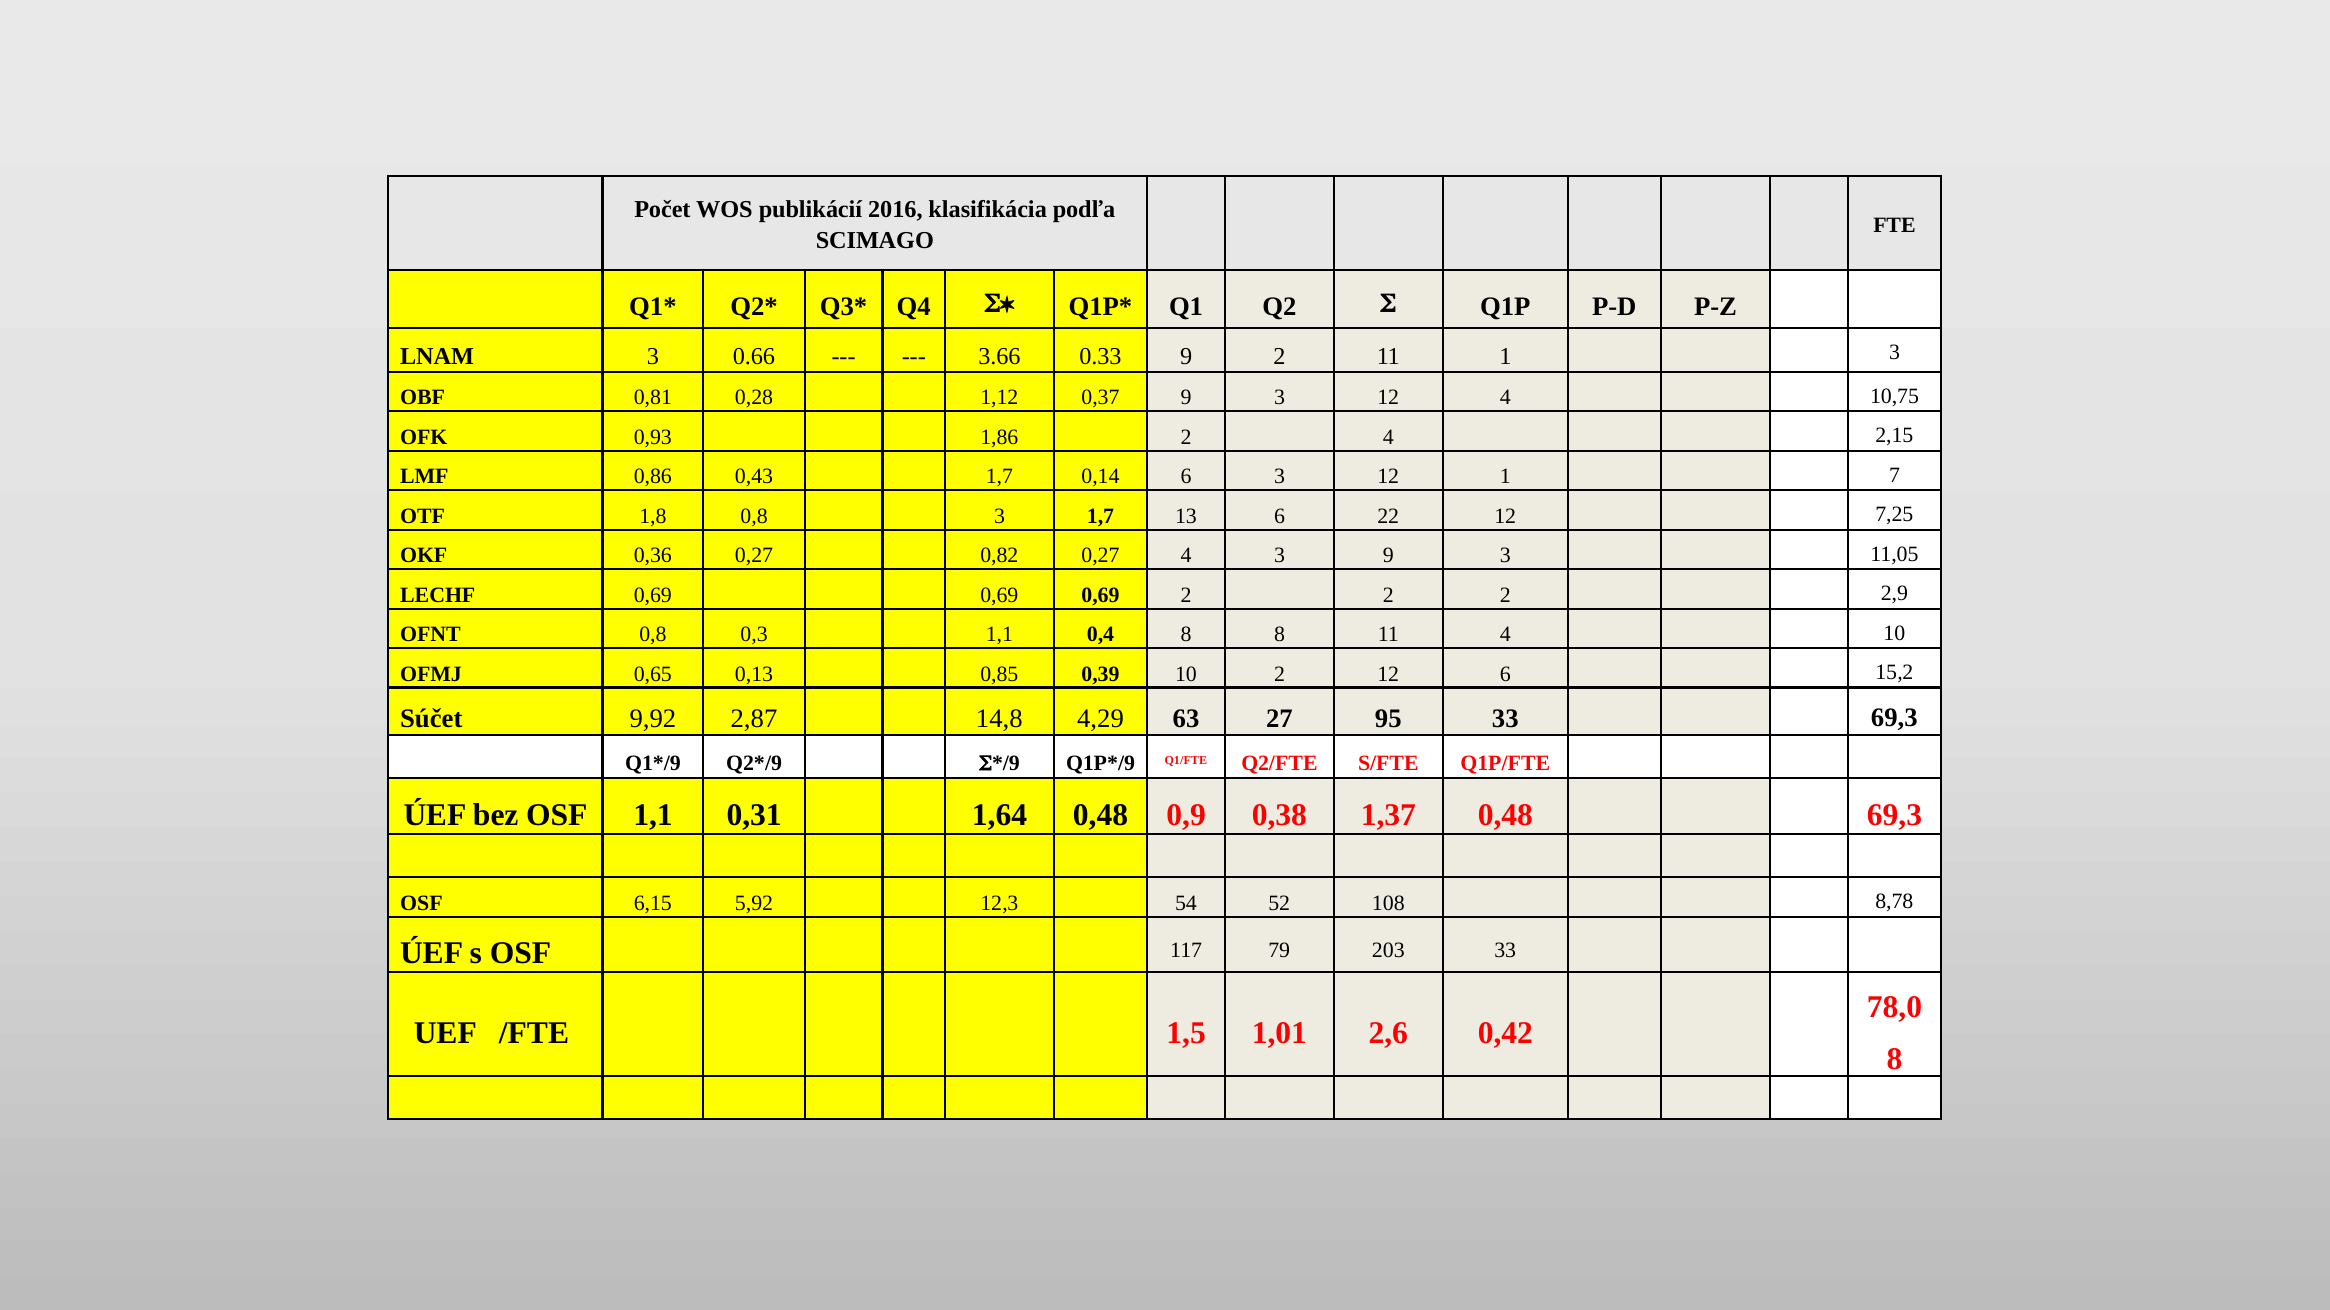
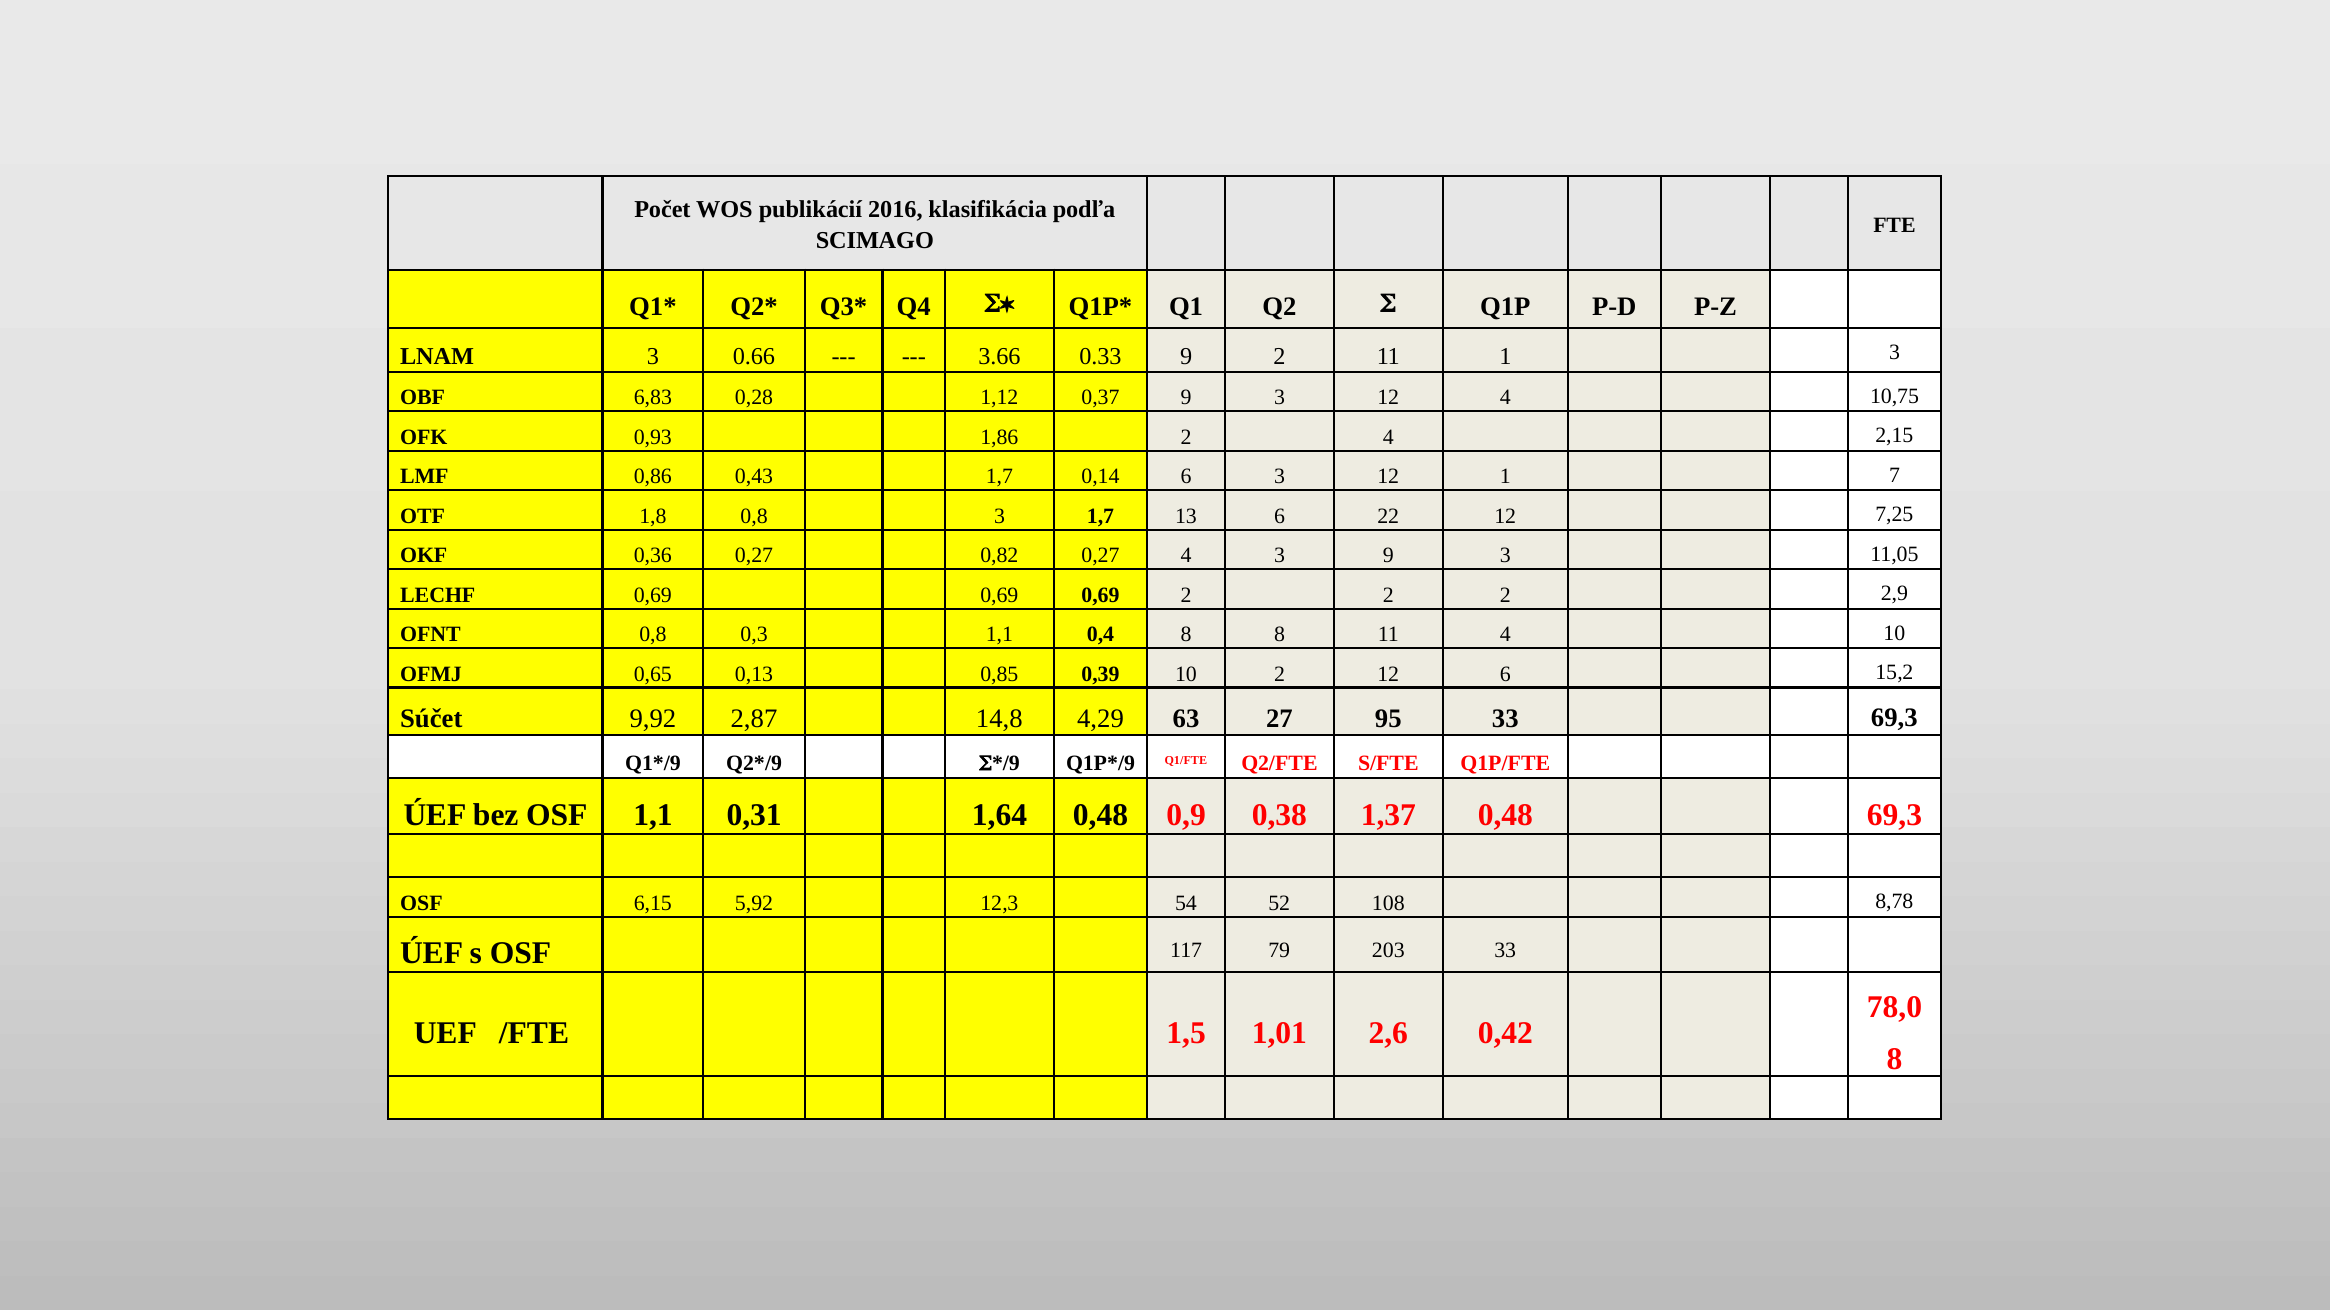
0,81: 0,81 -> 6,83
